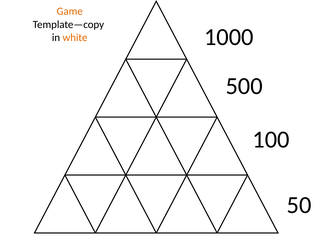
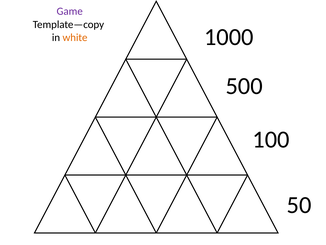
Game colour: orange -> purple
